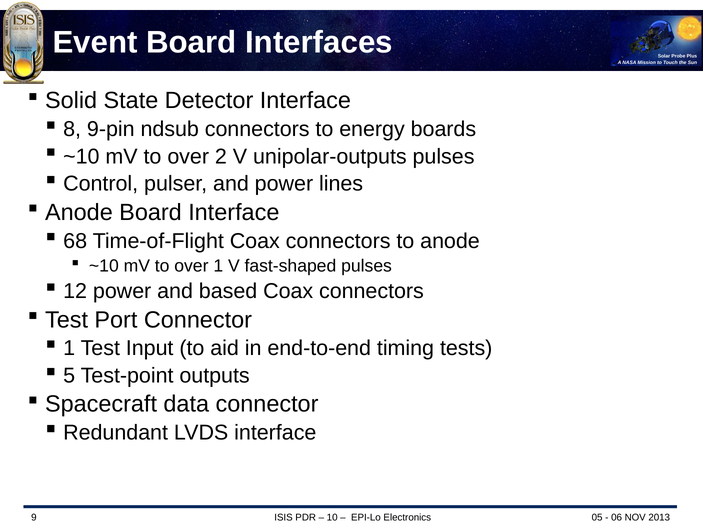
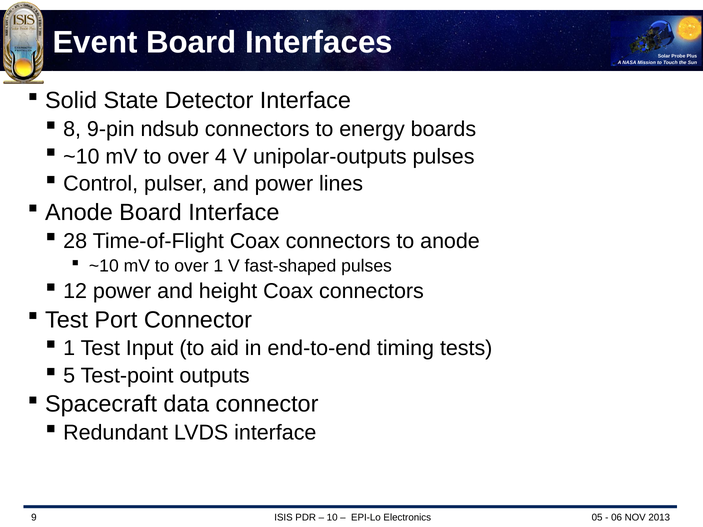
2: 2 -> 4
68: 68 -> 28
based: based -> height
